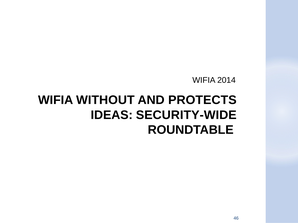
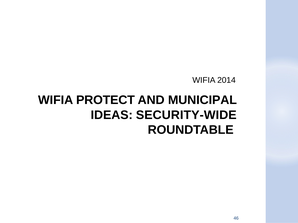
WITHOUT: WITHOUT -> PROTECT
PROTECTS: PROTECTS -> MUNICIPAL
